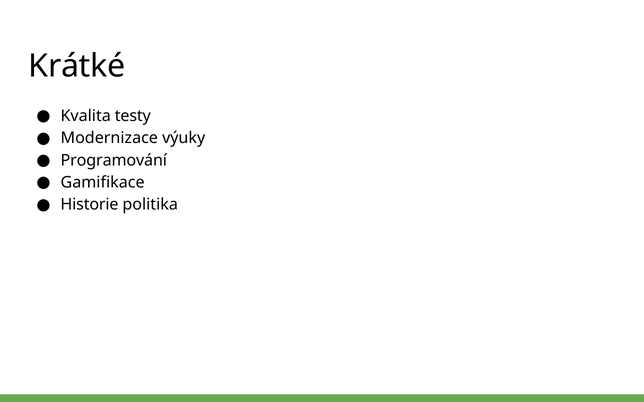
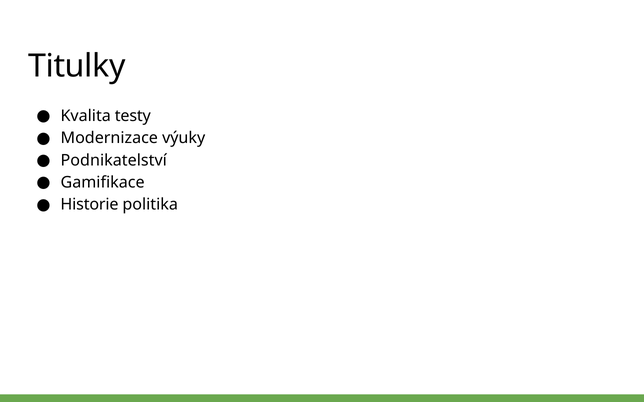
Krátké: Krátké -> Titulky
Programování: Programování -> Podnikatelství
